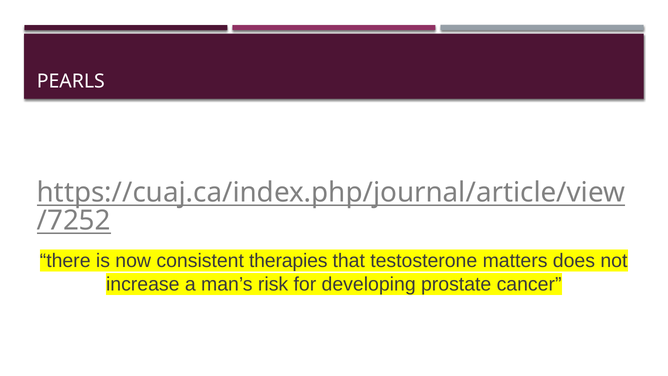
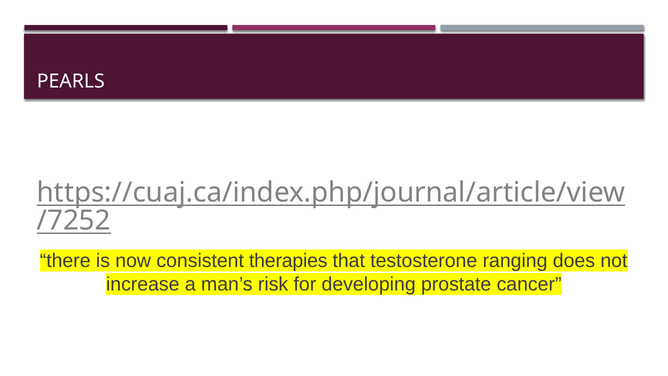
matters: matters -> ranging
